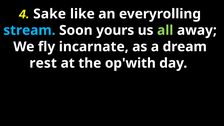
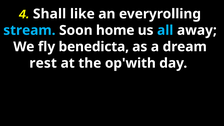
Sake: Sake -> Shall
yours: yours -> home
all colour: light green -> light blue
incarnate: incarnate -> benedicta
